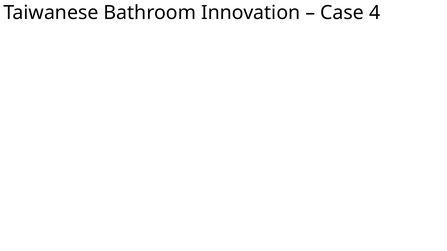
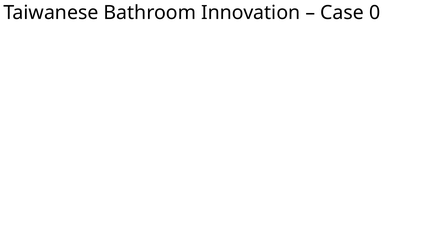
4: 4 -> 0
